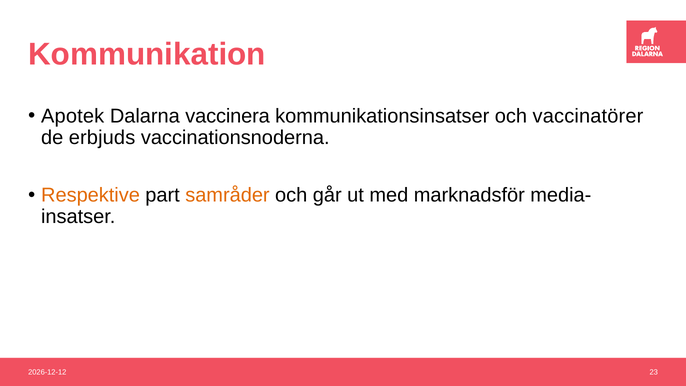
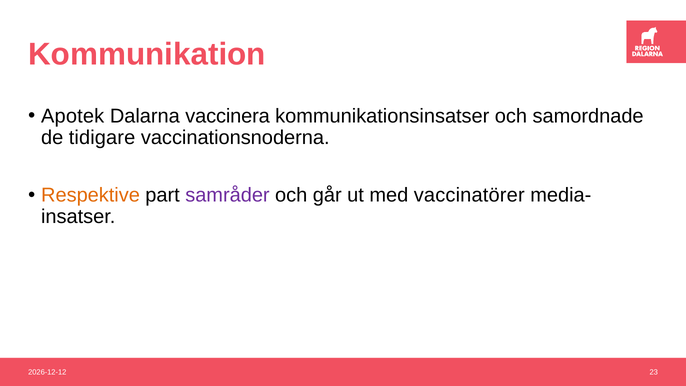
vaccinatörer: vaccinatörer -> samordnade
erbjuds: erbjuds -> tidigare
samråder colour: orange -> purple
marknadsför: marknadsför -> vaccinatörer
